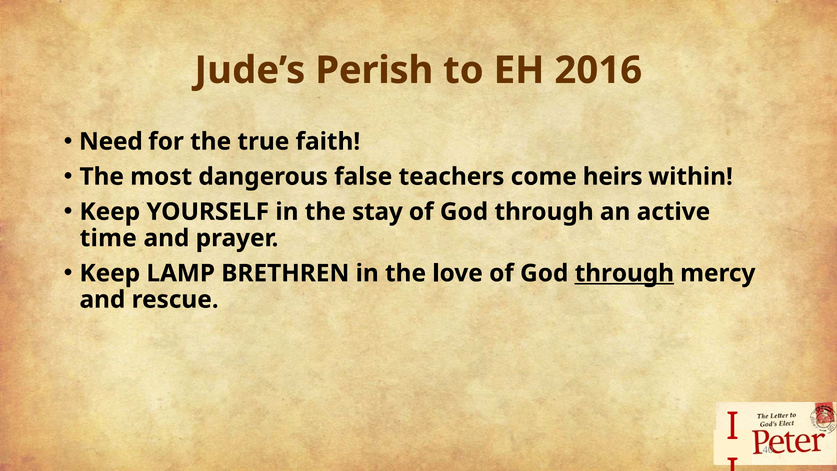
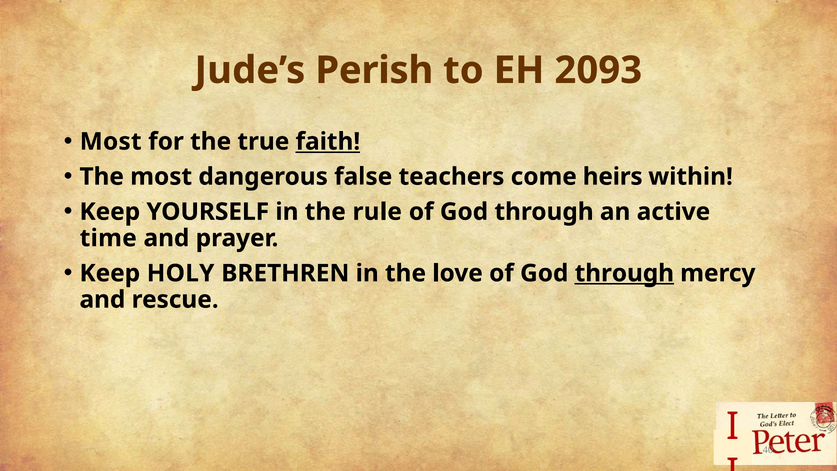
2016: 2016 -> 2093
Need at (111, 142): Need -> Most
faith underline: none -> present
stay: stay -> rule
LAMP: LAMP -> HOLY
